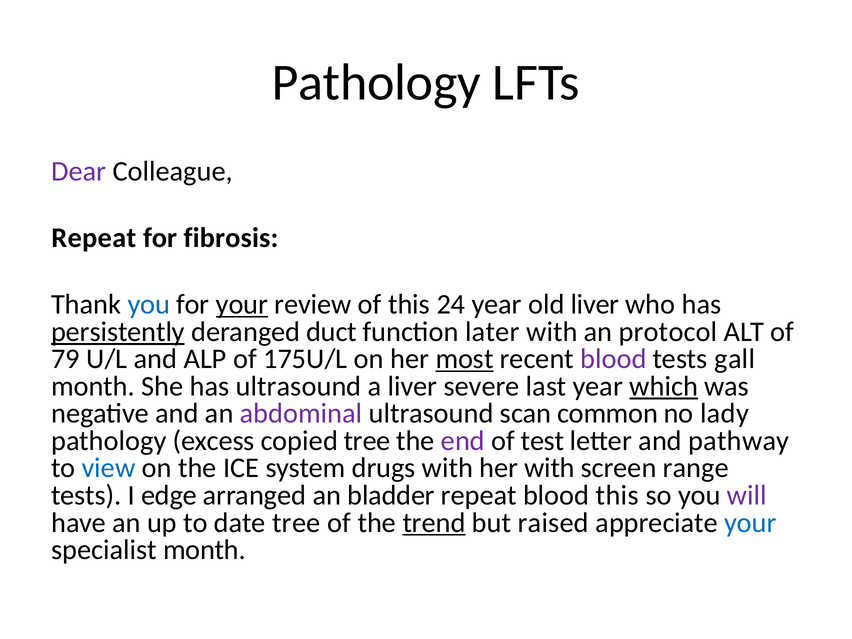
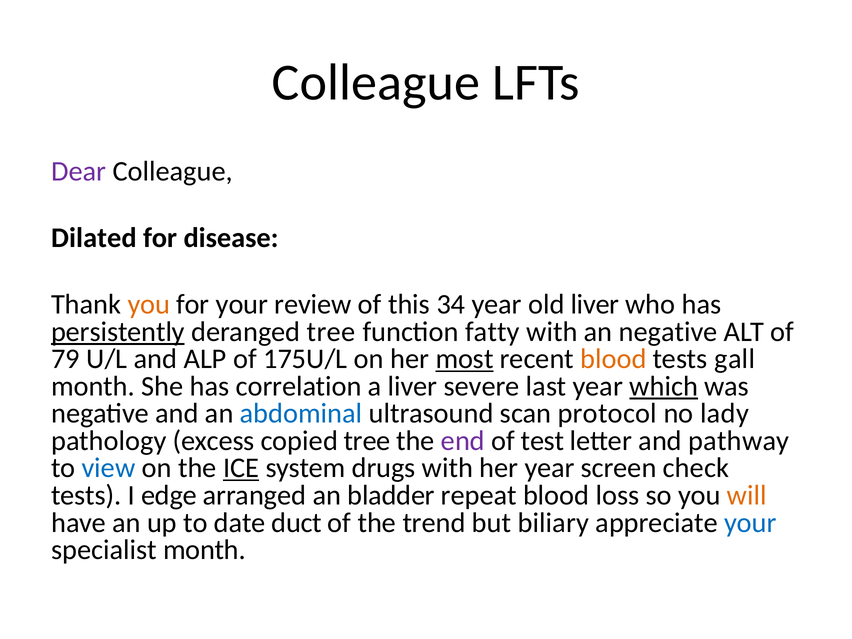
Pathology at (376, 82): Pathology -> Colleague
Repeat at (94, 238): Repeat -> Dilated
fibrosis: fibrosis -> disease
you at (149, 304) colour: blue -> orange
your at (242, 304) underline: present -> none
24: 24 -> 34
deranged duct: duct -> tree
later: later -> fatty
an protocol: protocol -> negative
blood at (613, 359) colour: purple -> orange
has ultrasound: ultrasound -> correlation
abdominal colour: purple -> blue
common: common -> protocol
ICE underline: none -> present
her with: with -> year
range: range -> check
blood this: this -> loss
will colour: purple -> orange
date tree: tree -> duct
trend underline: present -> none
raised: raised -> biliary
